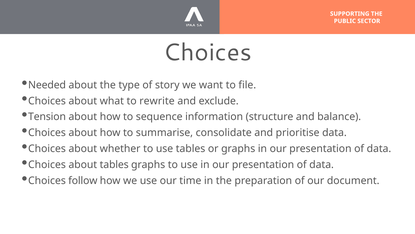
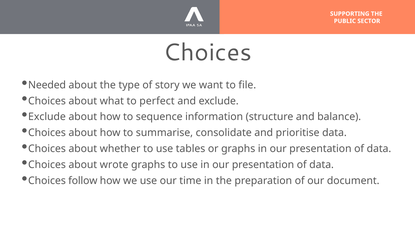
rewrite: rewrite -> perfect
Tension at (47, 117): Tension -> Exclude
about tables: tables -> wrote
